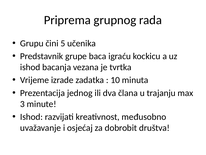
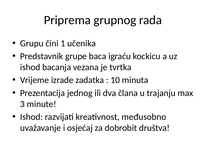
5: 5 -> 1
